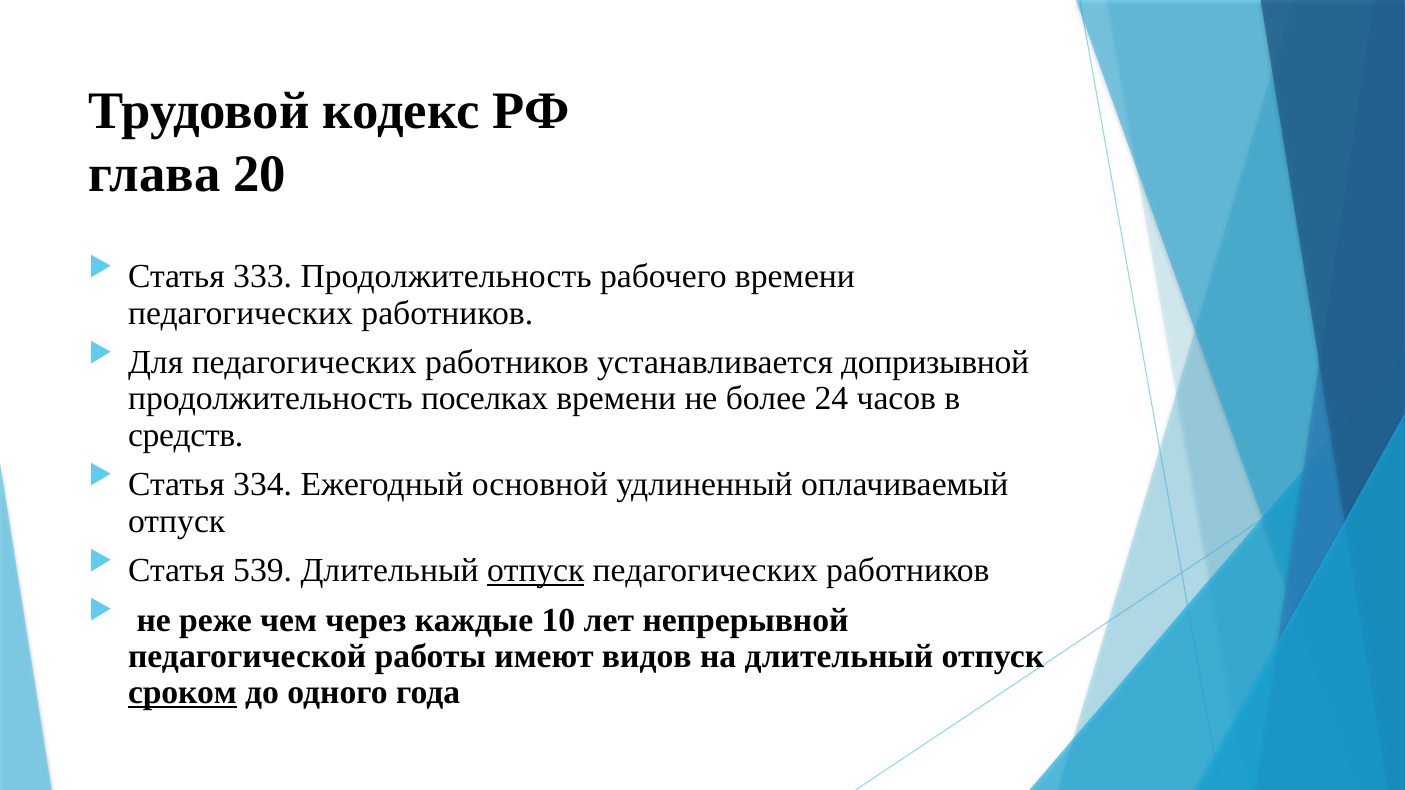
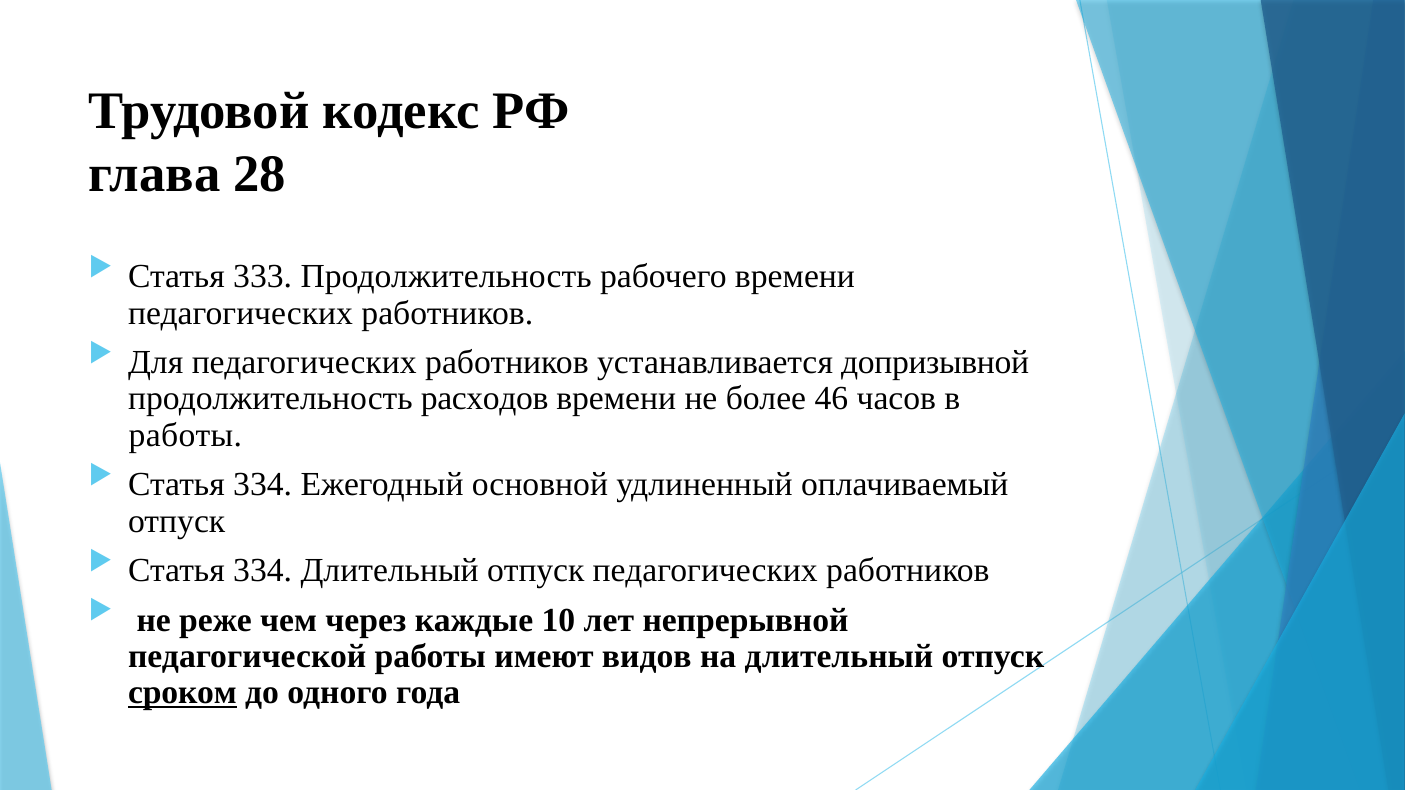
20: 20 -> 28
поселках: поселках -> расходов
24: 24 -> 46
средств at (186, 435): средств -> работы
539 at (263, 571): 539 -> 334
отпуск at (536, 571) underline: present -> none
